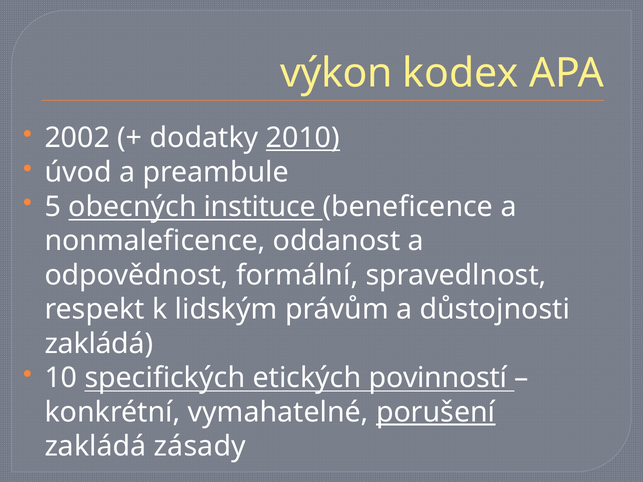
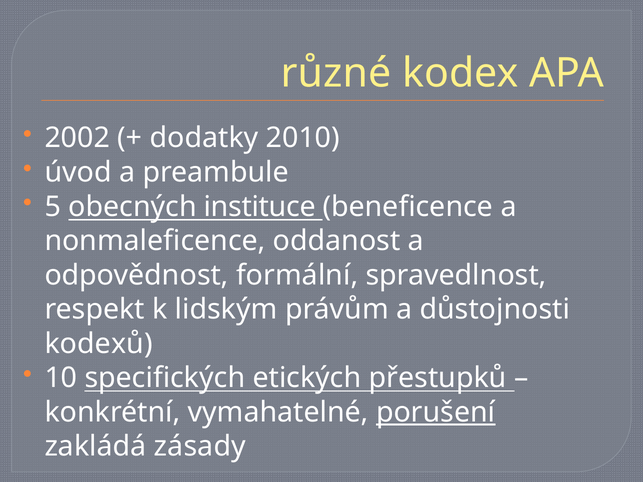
výkon: výkon -> různé
2010 underline: present -> none
zakládá at (99, 344): zakládá -> kodexů
povinností: povinností -> přestupků
